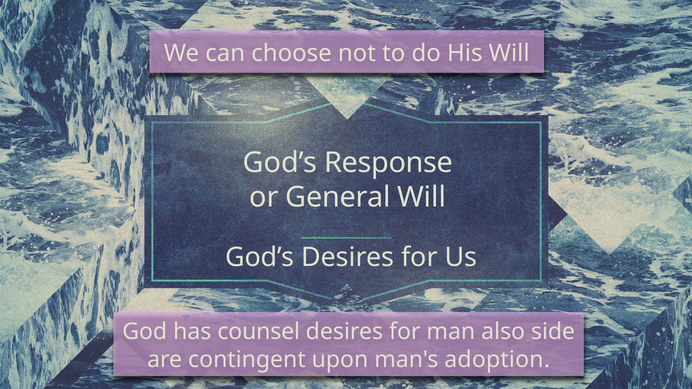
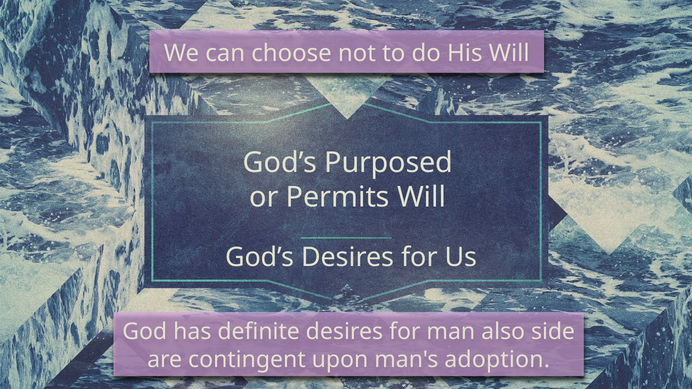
Response: Response -> Purposed
General: General -> Permits
counsel: counsel -> definite
